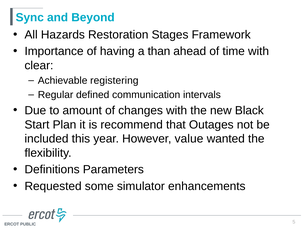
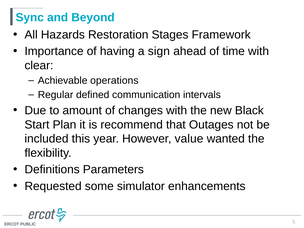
than: than -> sign
registering: registering -> operations
